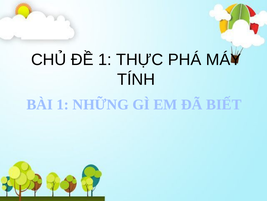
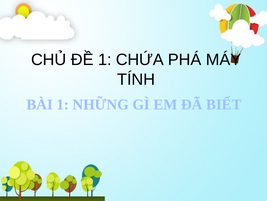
THỰC: THỰC -> CHỨA
